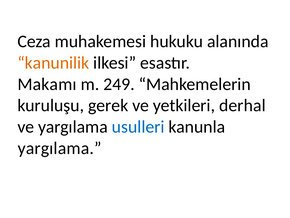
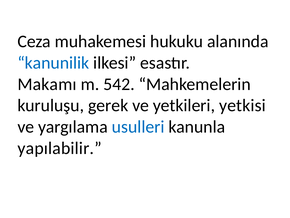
kanunilik colour: orange -> blue
249: 249 -> 542
derhal: derhal -> yetkisi
yargılama at (60, 148): yargılama -> yapılabilir
